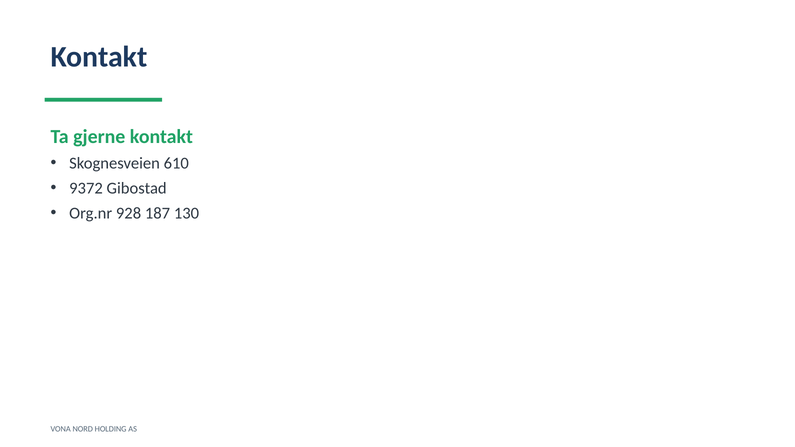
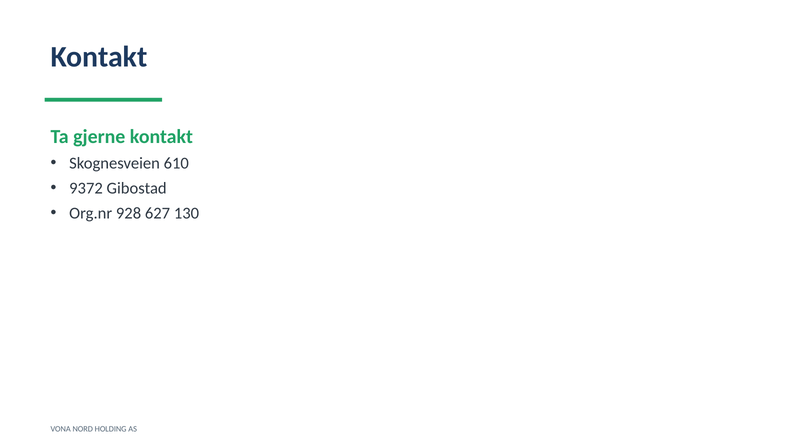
187: 187 -> 627
